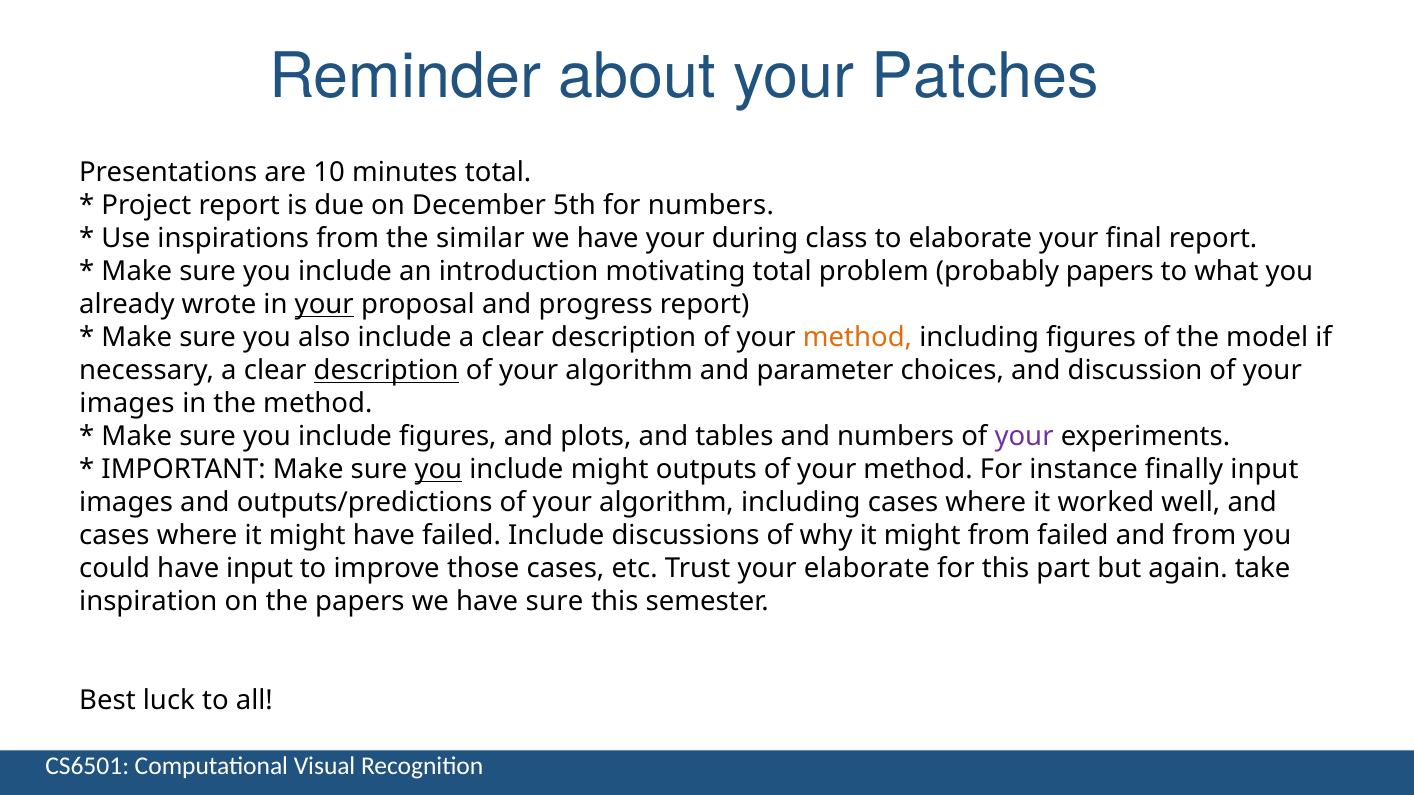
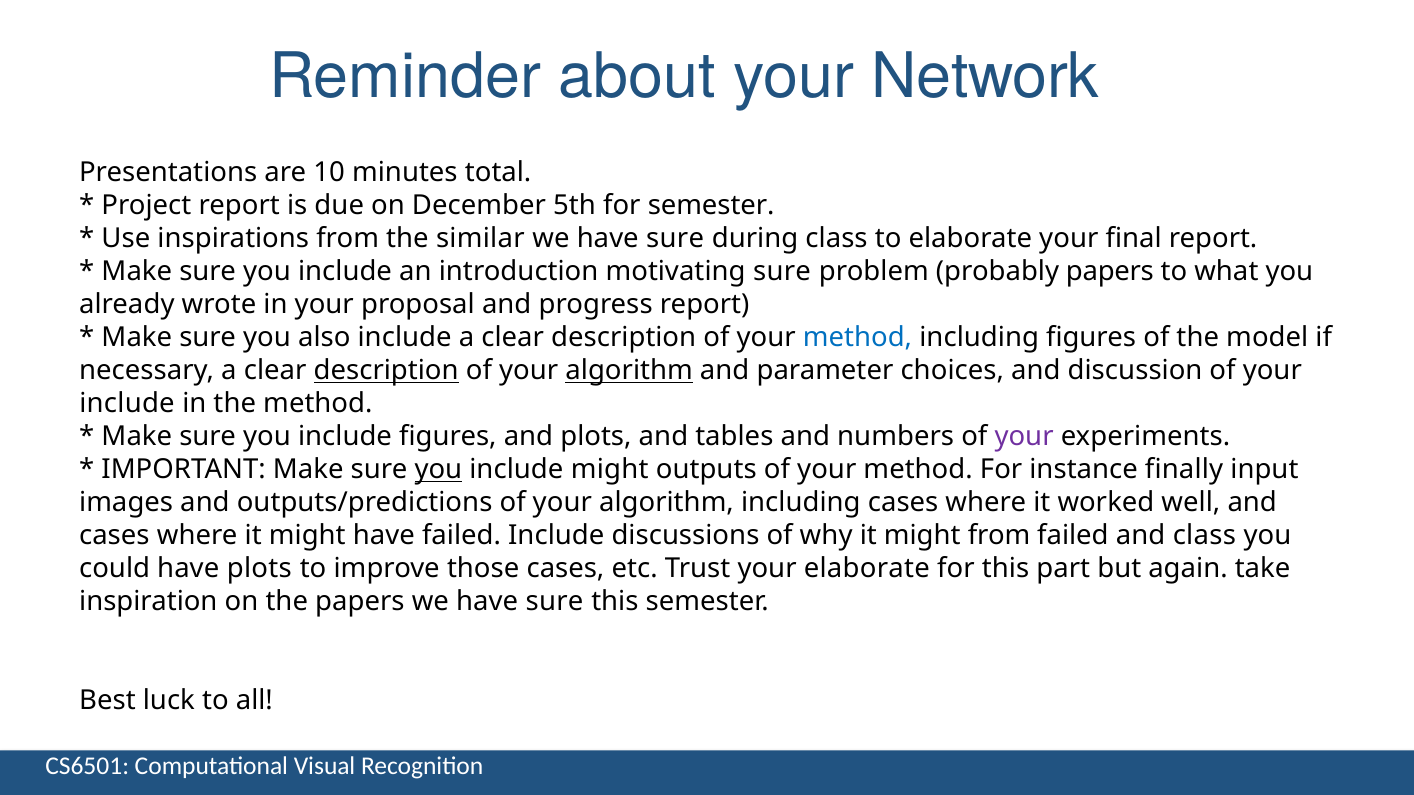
Patches: Patches -> Network
for numbers: numbers -> semester
your at (675, 239): your -> sure
motivating total: total -> sure
your at (324, 305) underline: present -> none
method at (858, 338) colour: orange -> blue
algorithm at (629, 371) underline: none -> present
images at (127, 404): images -> include
and from: from -> class
have input: input -> plots
